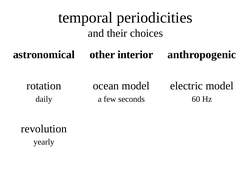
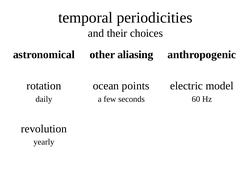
interior: interior -> aliasing
ocean model: model -> points
